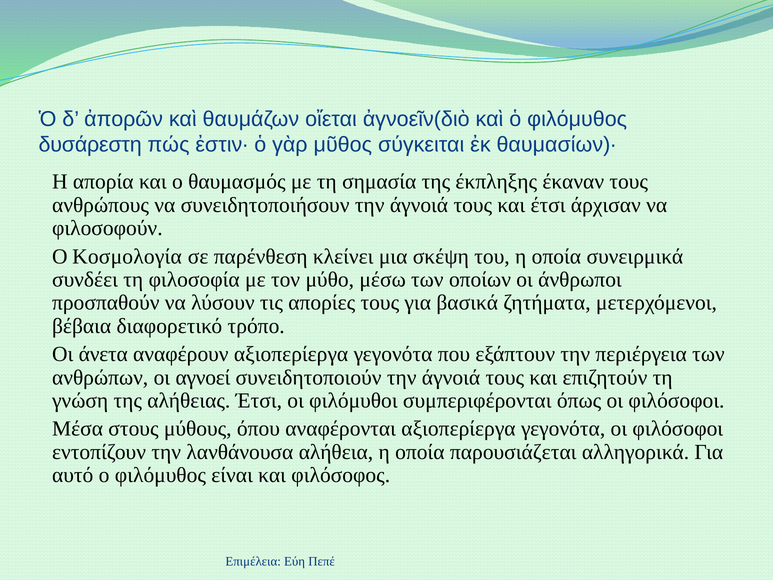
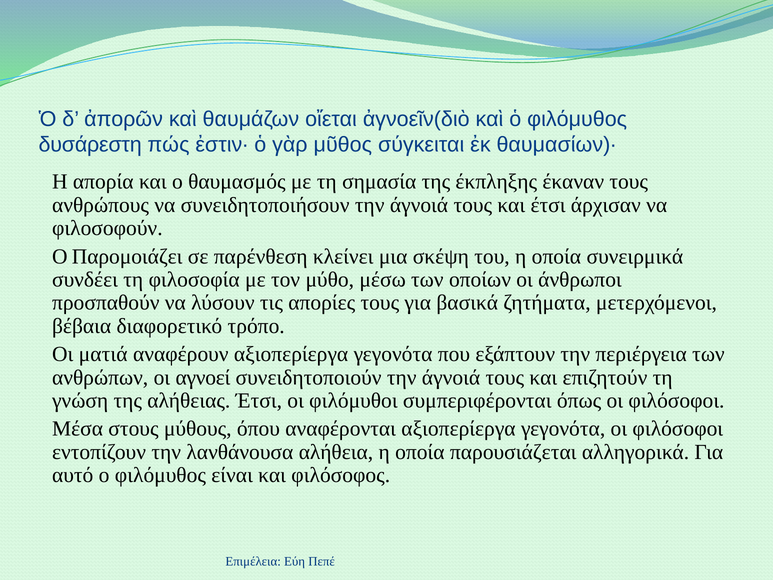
Κοσμολογία: Κοσμολογία -> Παρομοιάζει
άνετα: άνετα -> ματιά
